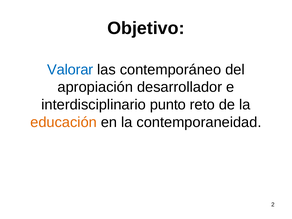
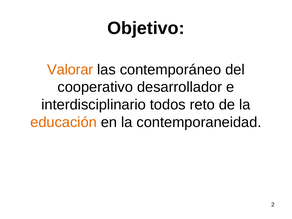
Valorar colour: blue -> orange
apropiación: apropiación -> cooperativo
punto: punto -> todos
